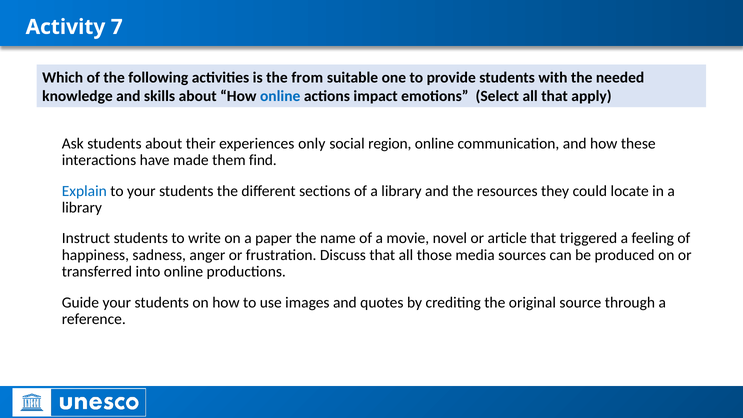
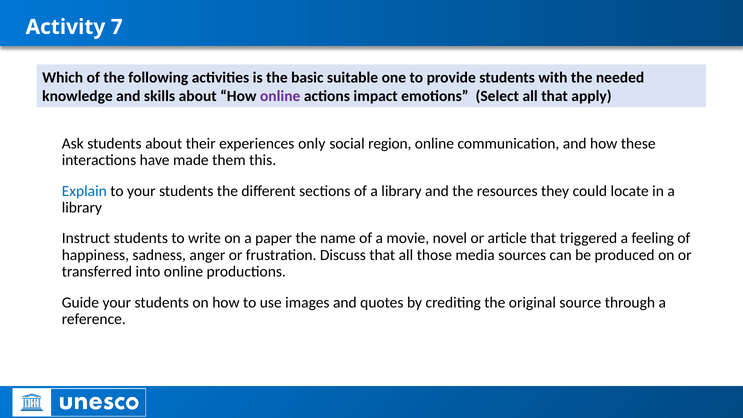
from: from -> basic
online at (280, 96) colour: blue -> purple
find: find -> this
